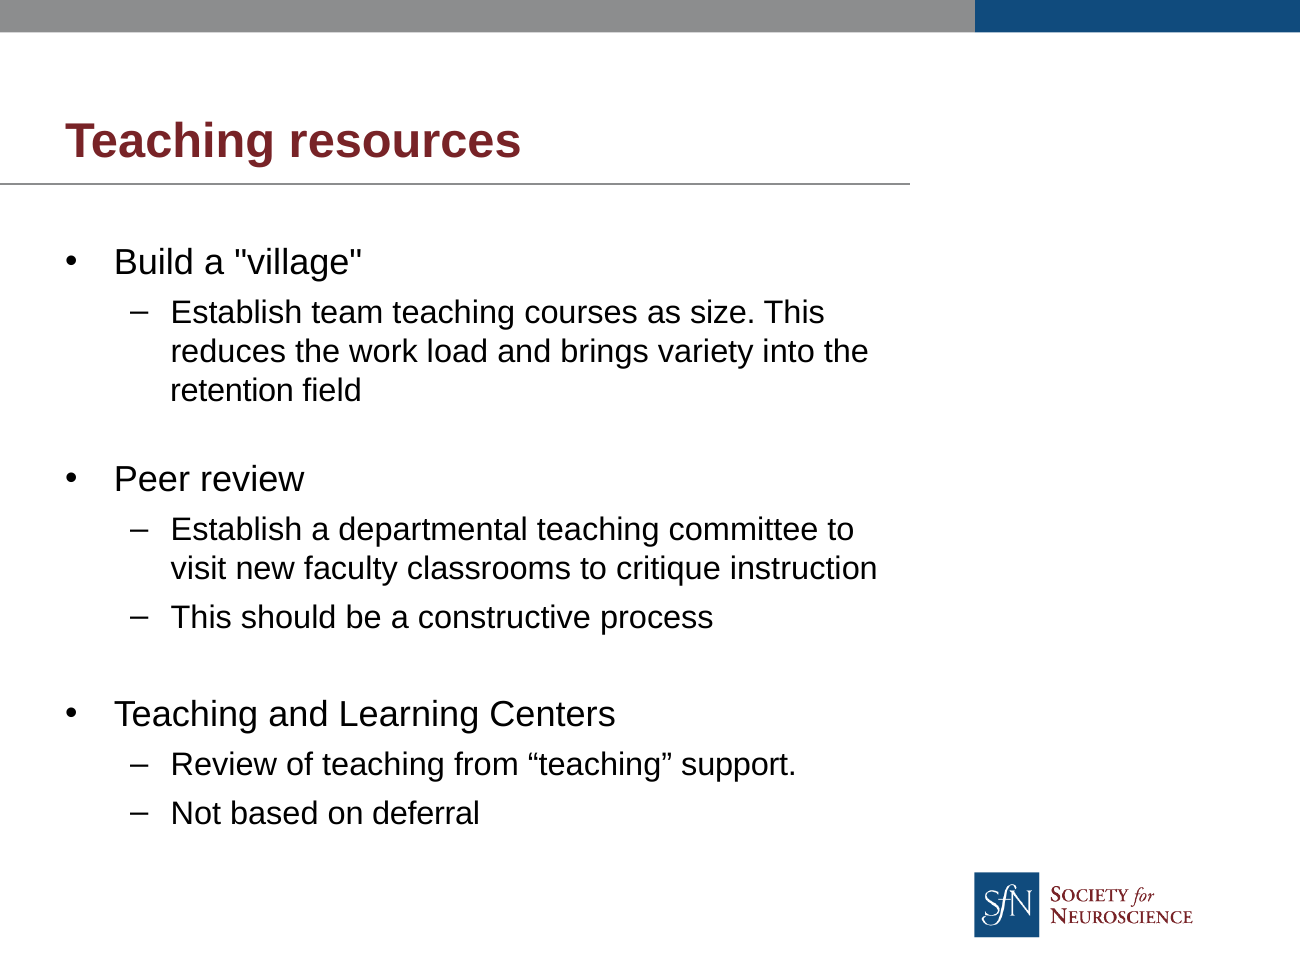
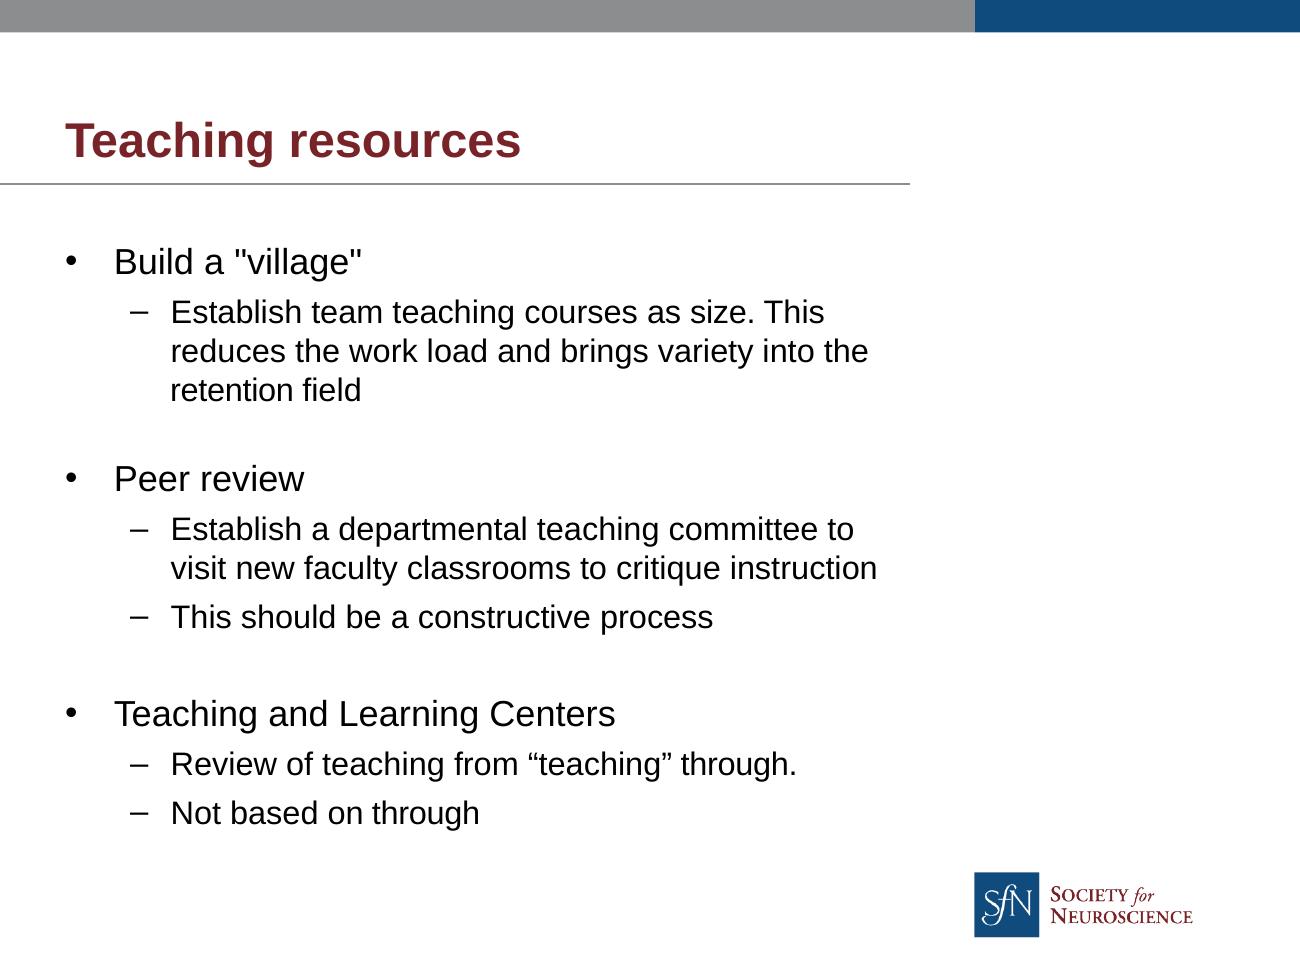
teaching support: support -> through
on deferral: deferral -> through
